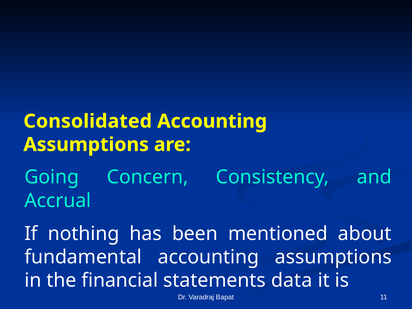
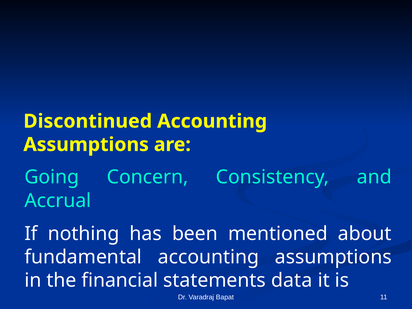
Consolidated: Consolidated -> Discontinued
